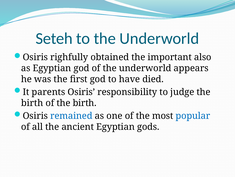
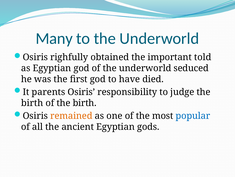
Seteh: Seteh -> Many
also: also -> told
appears: appears -> seduced
remained colour: blue -> orange
